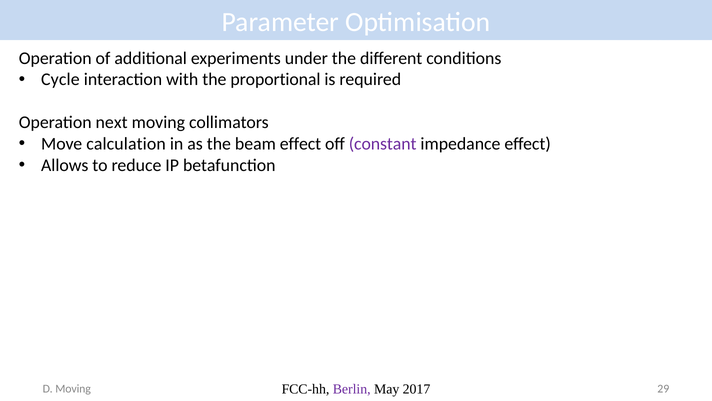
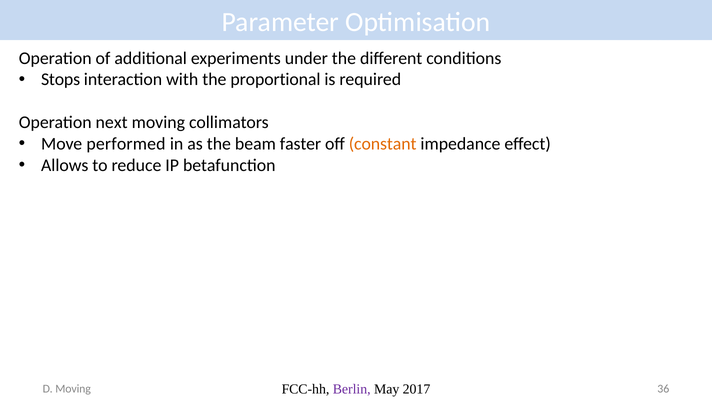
Cycle: Cycle -> Stops
calculation: calculation -> performed
beam effect: effect -> faster
constant colour: purple -> orange
29: 29 -> 36
